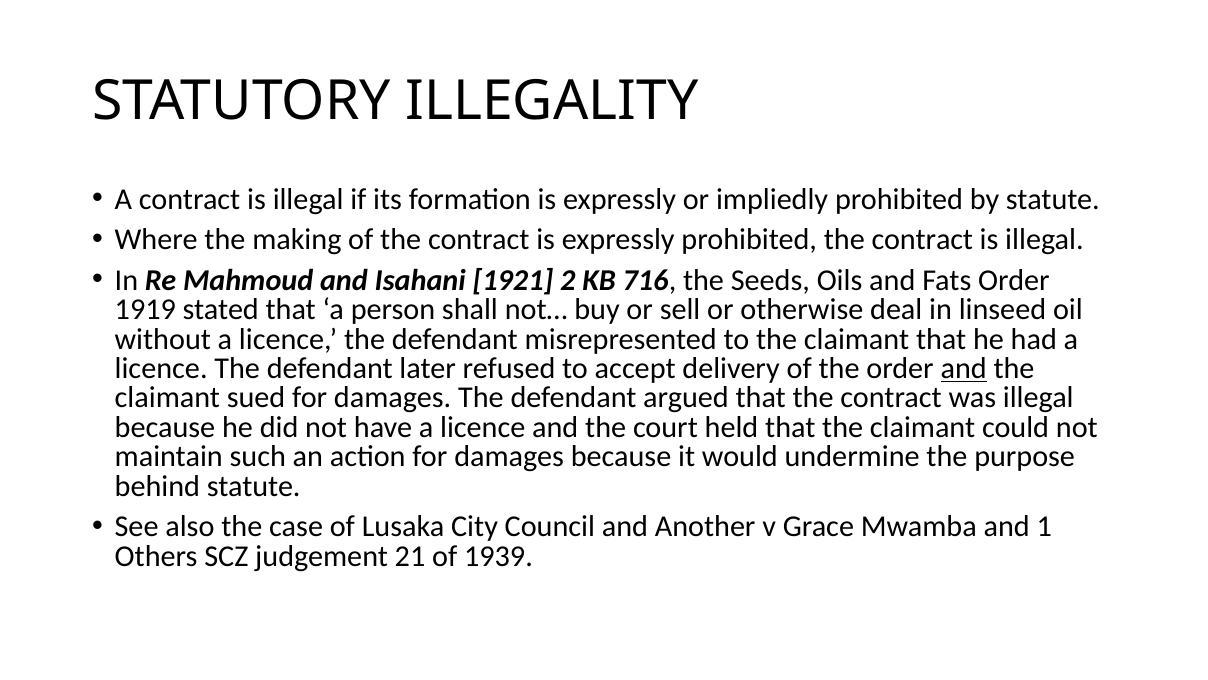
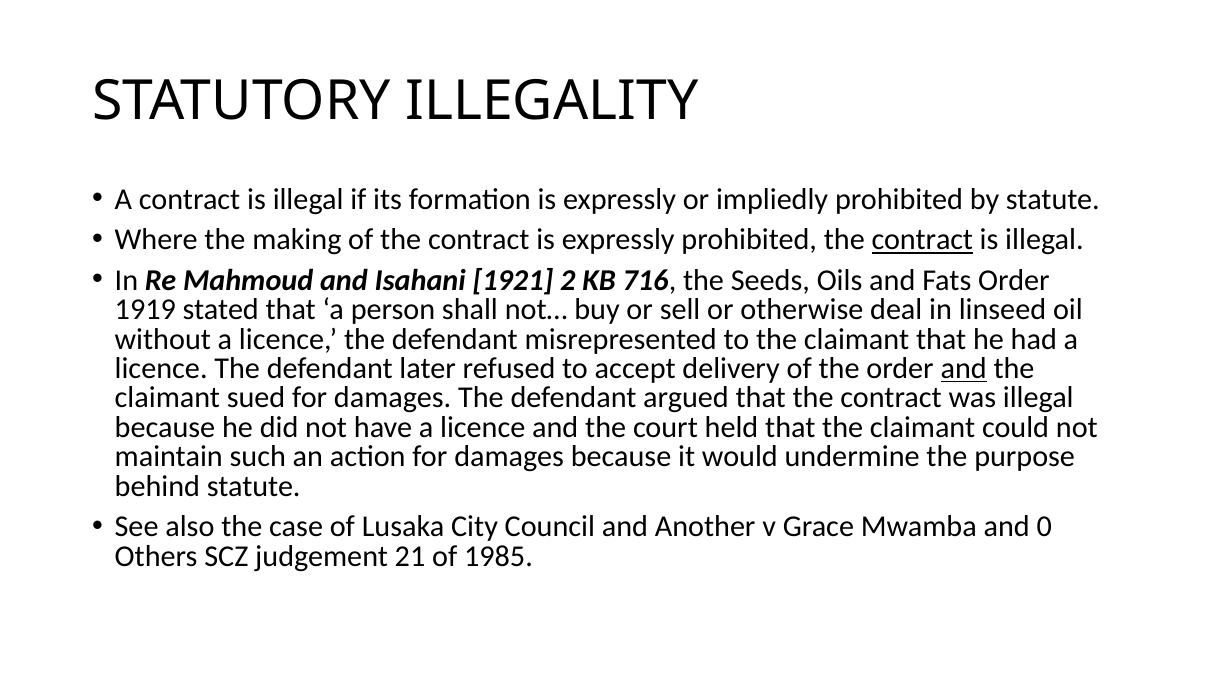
contract at (922, 240) underline: none -> present
1: 1 -> 0
1939: 1939 -> 1985
